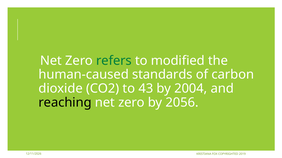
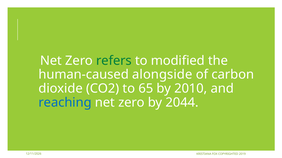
standards: standards -> alongside
43: 43 -> 65
2004: 2004 -> 2010
reaching colour: black -> blue
2056: 2056 -> 2044
